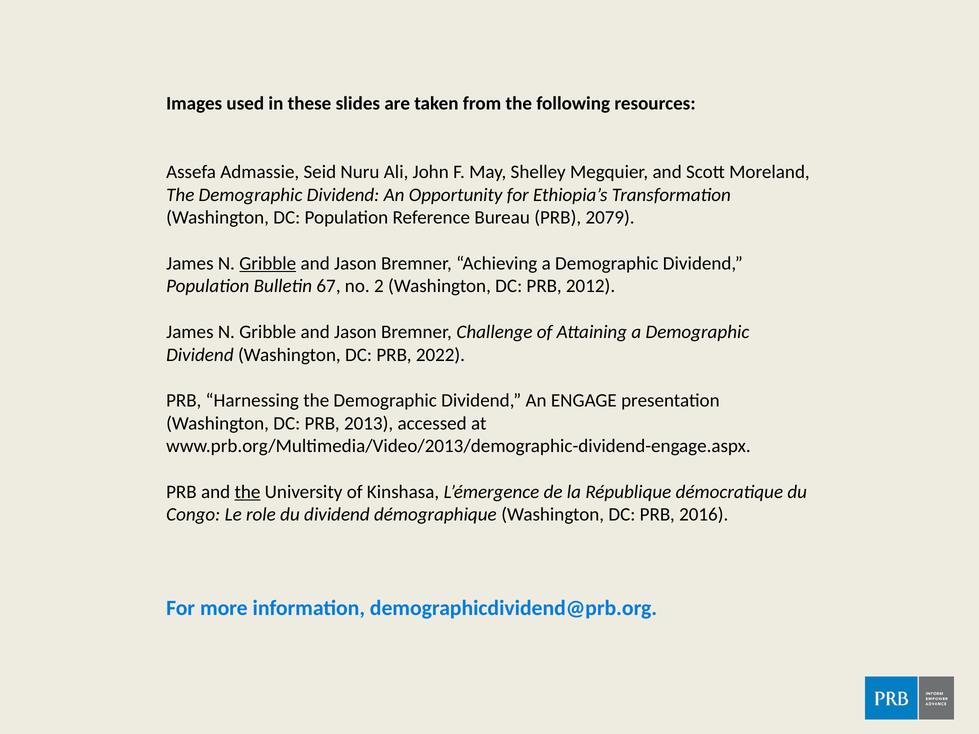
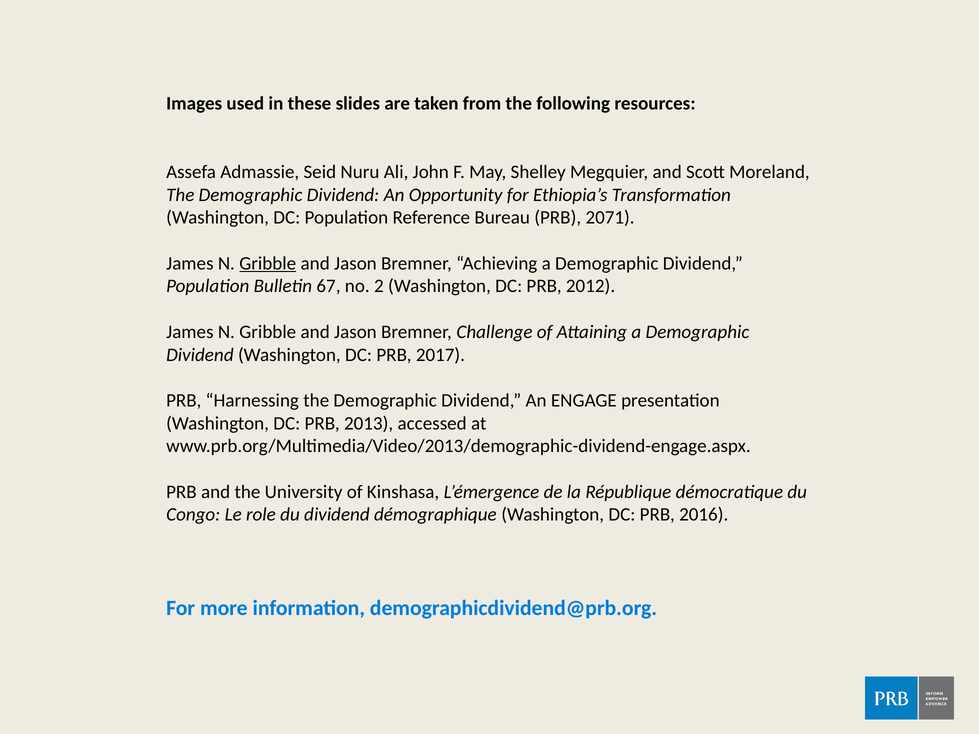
2079: 2079 -> 2071
2022: 2022 -> 2017
the at (247, 492) underline: present -> none
